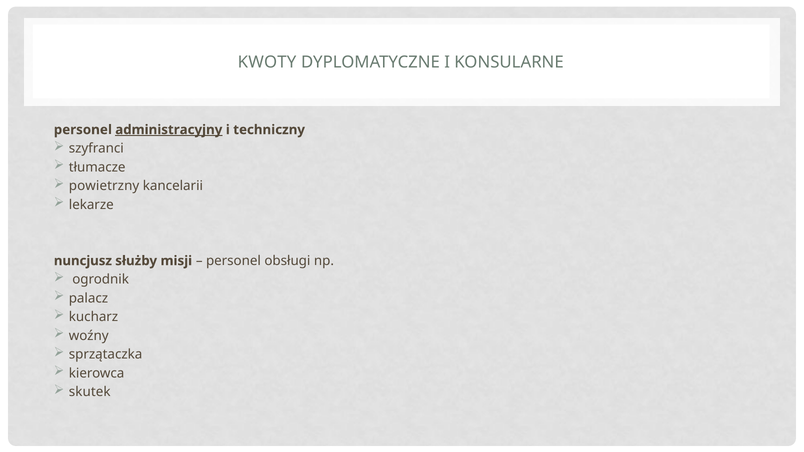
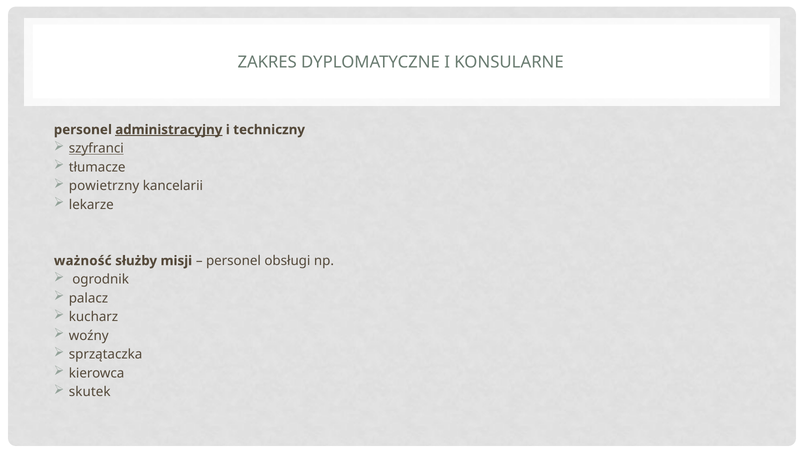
KWOTY: KWOTY -> ZAKRES
szyfranci underline: none -> present
nuncjusz: nuncjusz -> ważność
